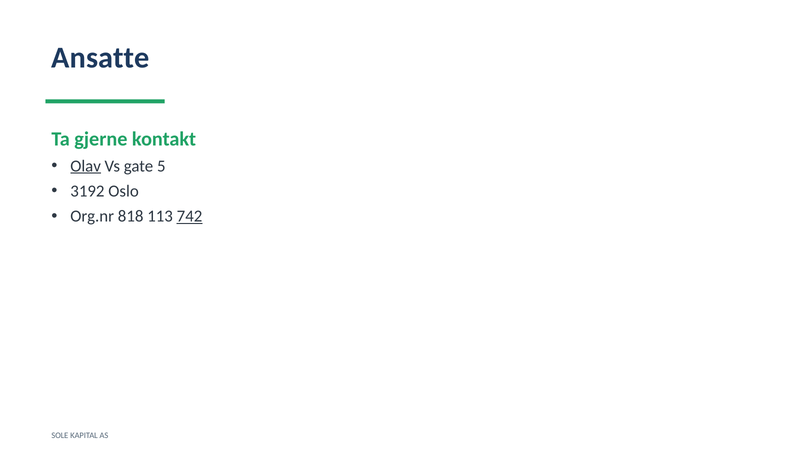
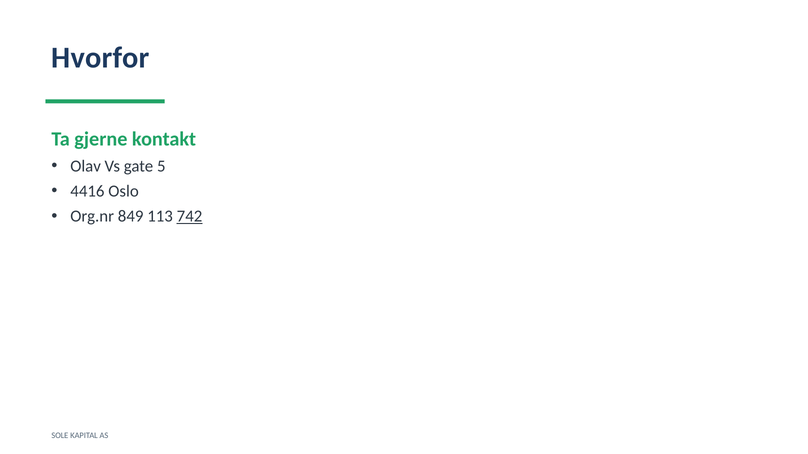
Ansatte: Ansatte -> Hvorfor
Olav underline: present -> none
3192: 3192 -> 4416
818: 818 -> 849
